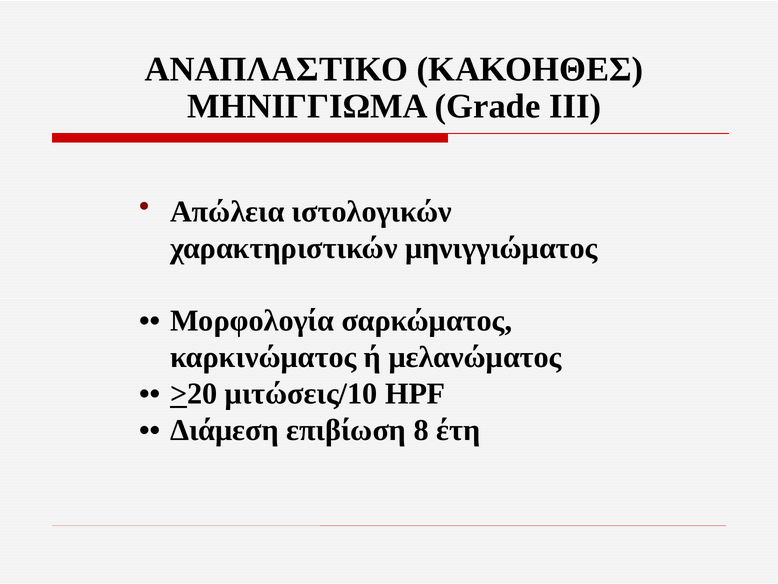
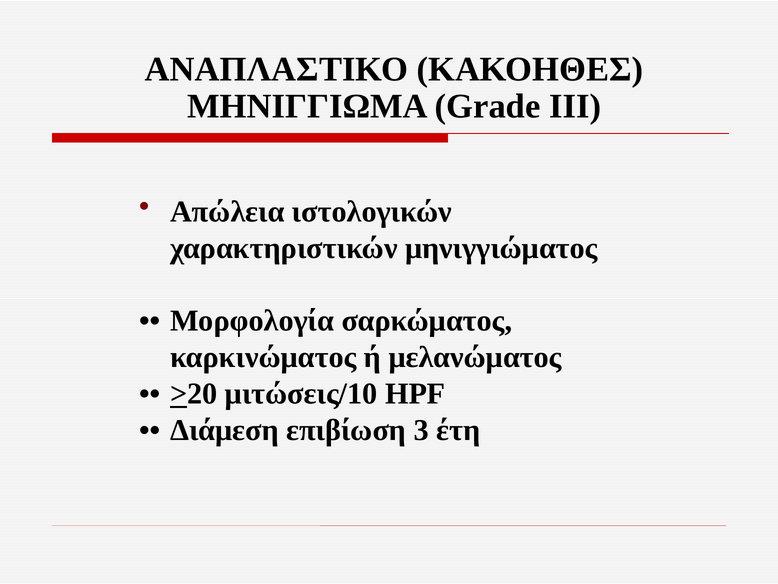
8: 8 -> 3
